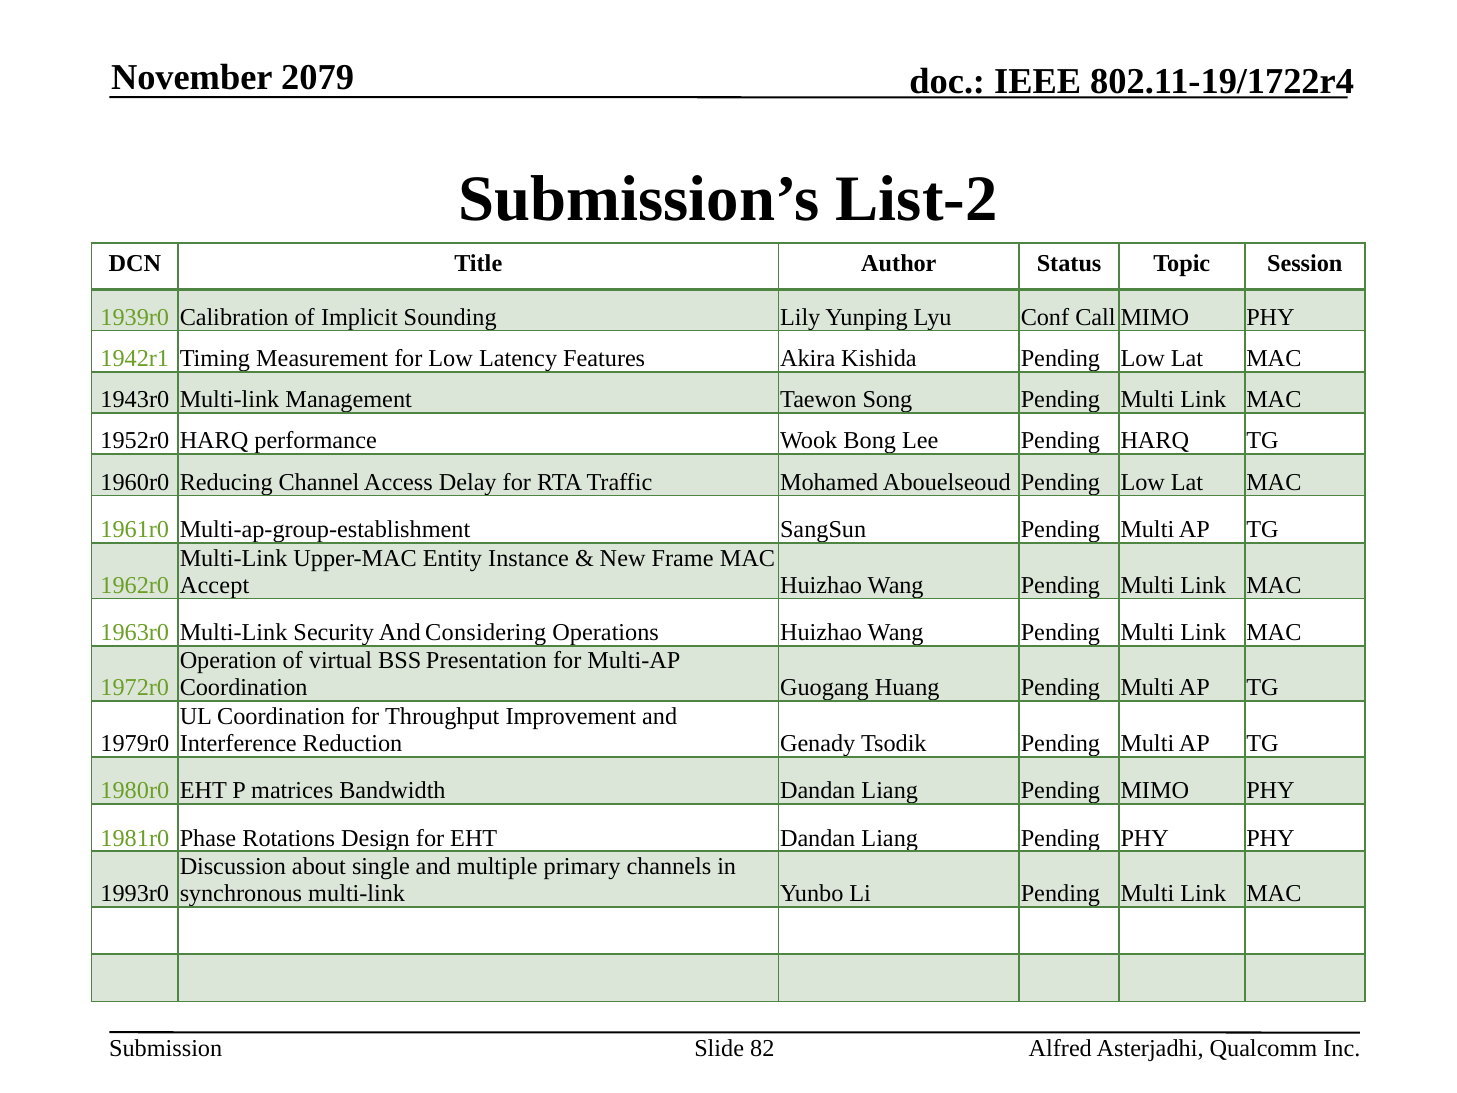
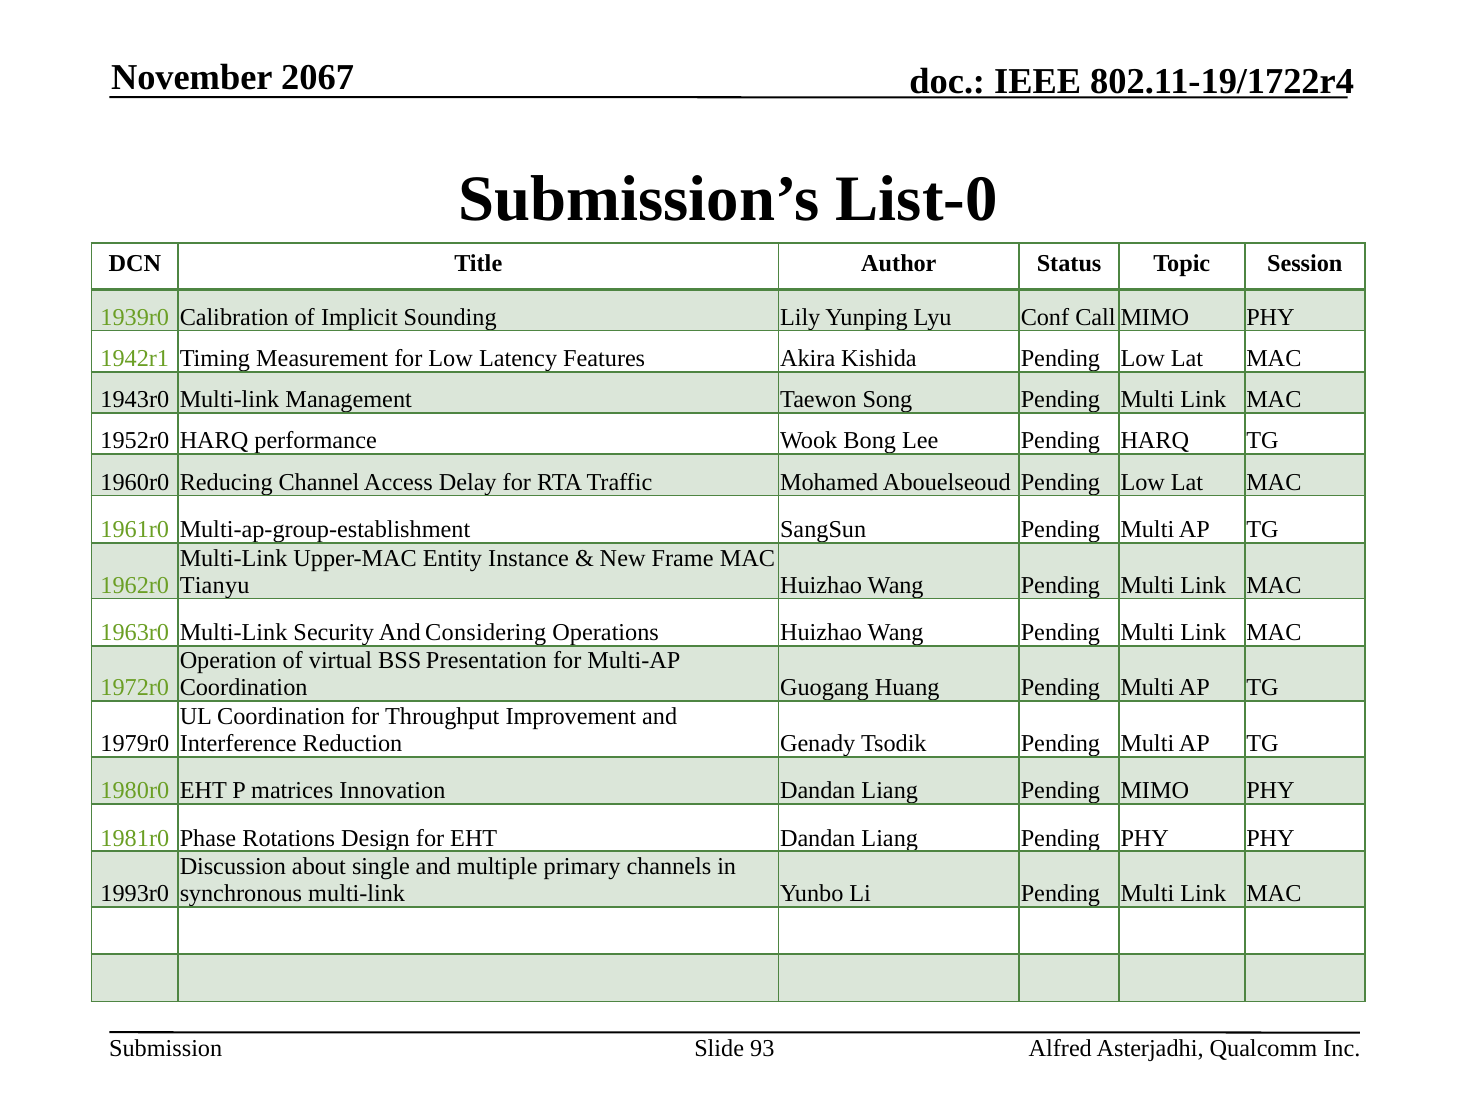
2079: 2079 -> 2067
List-2: List-2 -> List-0
Accept: Accept -> Tianyu
Bandwidth: Bandwidth -> Innovation
82: 82 -> 93
